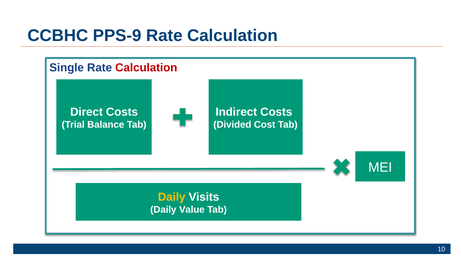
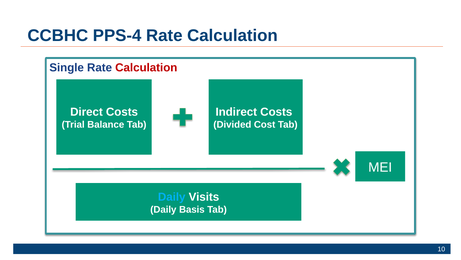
PPS-9: PPS-9 -> PPS-4
Daily at (172, 196) colour: yellow -> light blue
Value: Value -> Basis
